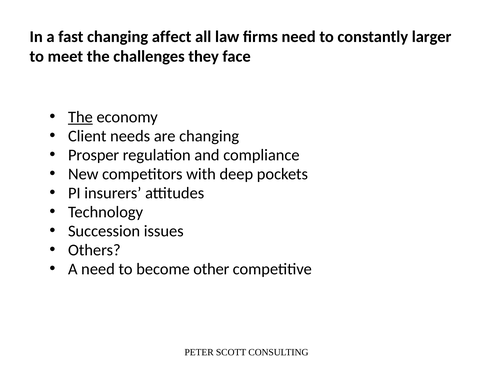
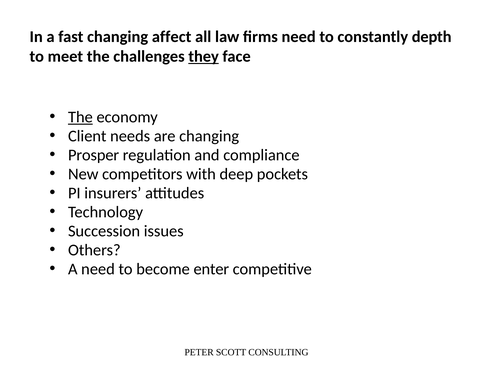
larger: larger -> depth
they underline: none -> present
other: other -> enter
